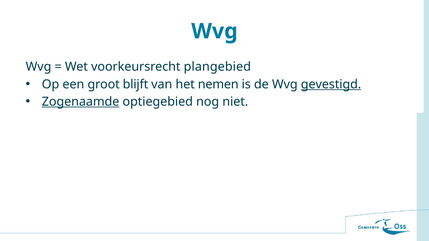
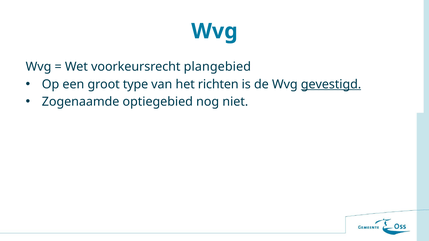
blijft: blijft -> type
nemen: nemen -> richten
Zogenaamde underline: present -> none
